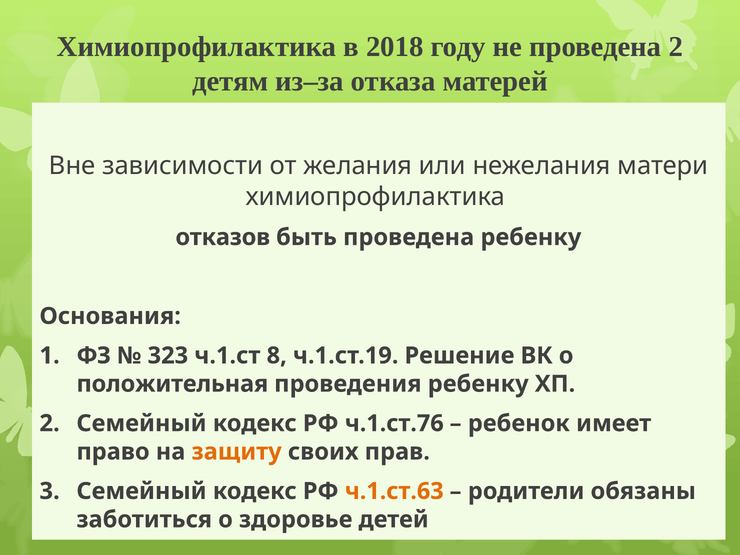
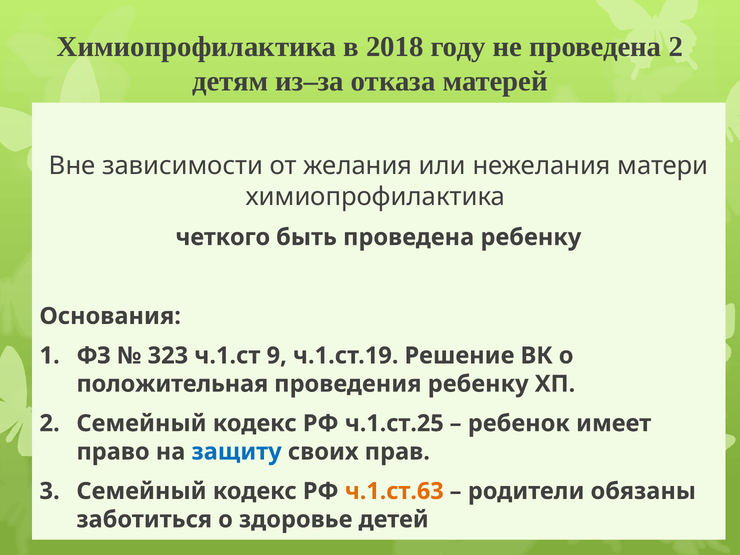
отказов: отказов -> четкого
8: 8 -> 9
ч.1.ст.76: ч.1.ст.76 -> ч.1.ст.25
защиту colour: orange -> blue
